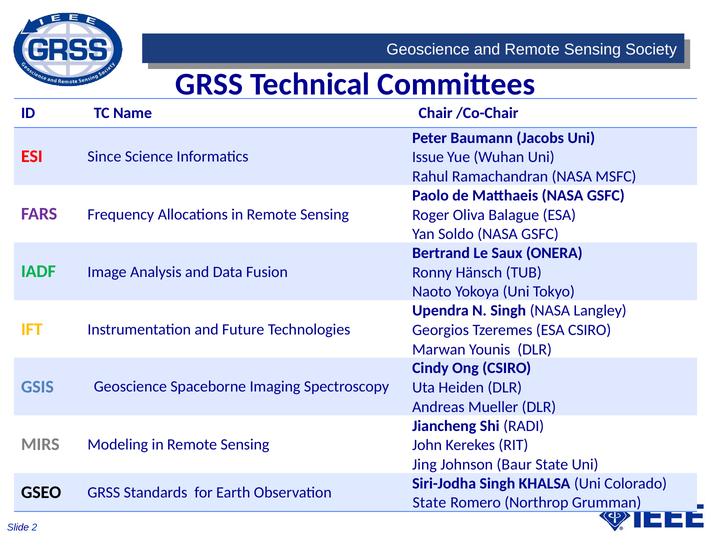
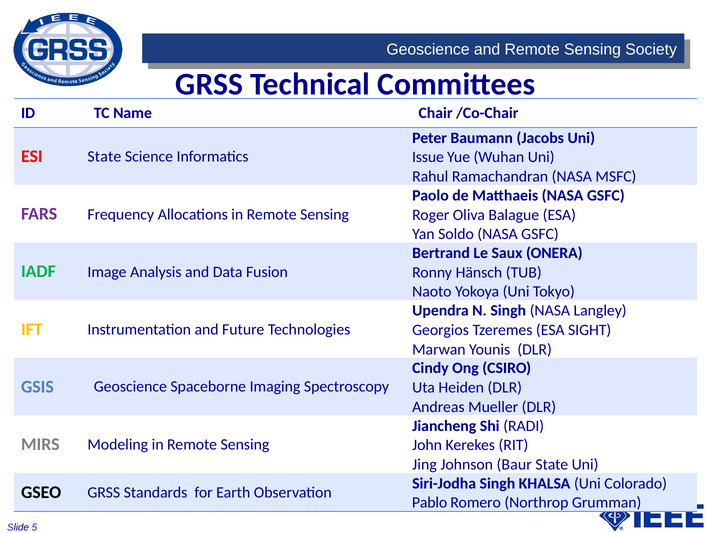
ESI Since: Since -> State
ESA CSIRO: CSIRO -> SIGHT
State at (429, 503): State -> Pablo
2: 2 -> 5
